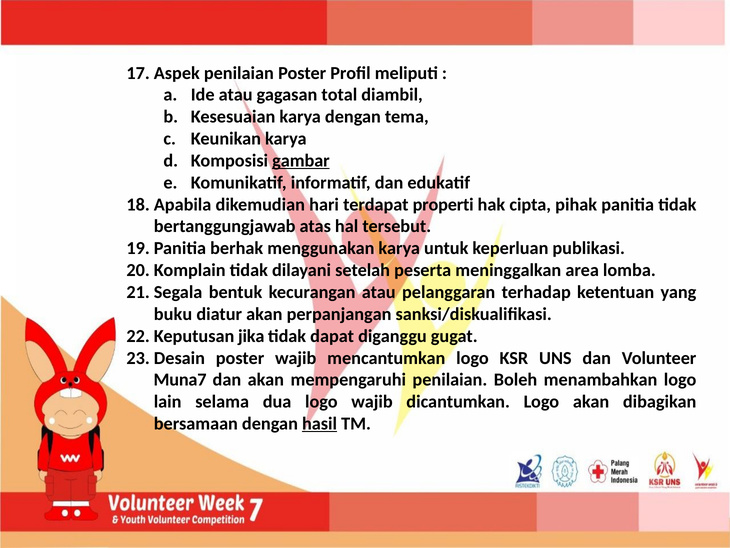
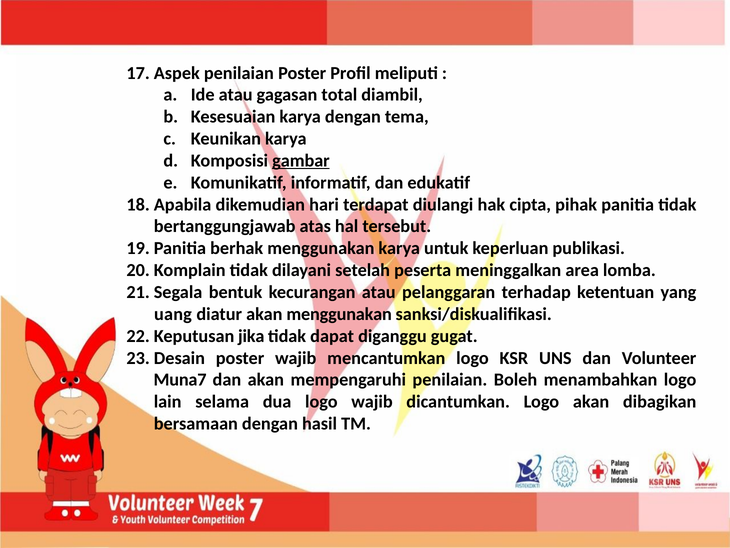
properti: properti -> diulangi
buku: buku -> uang
akan perpanjangan: perpanjangan -> menggunakan
hasil underline: present -> none
